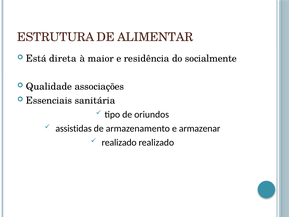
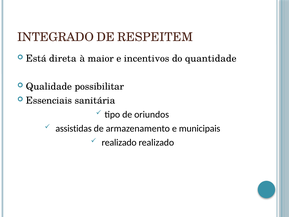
ESTRUTURA: ESTRUTURA -> INTEGRADO
ALIMENTAR: ALIMENTAR -> RESPEITEM
residência: residência -> incentivos
socialmente: socialmente -> quantidade
associações: associações -> possibilitar
armazenar: armazenar -> municipais
